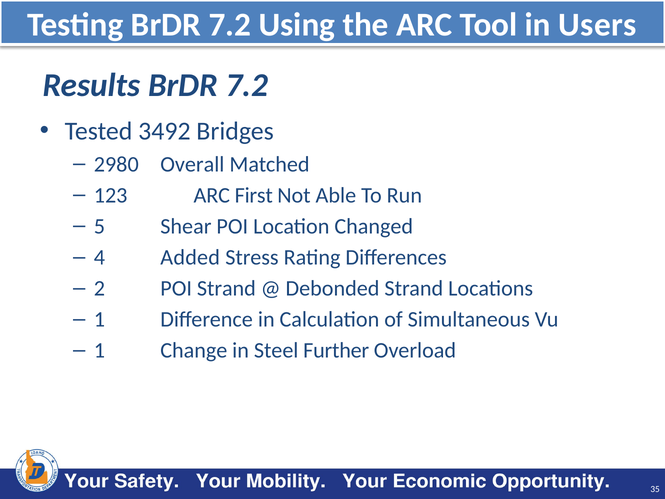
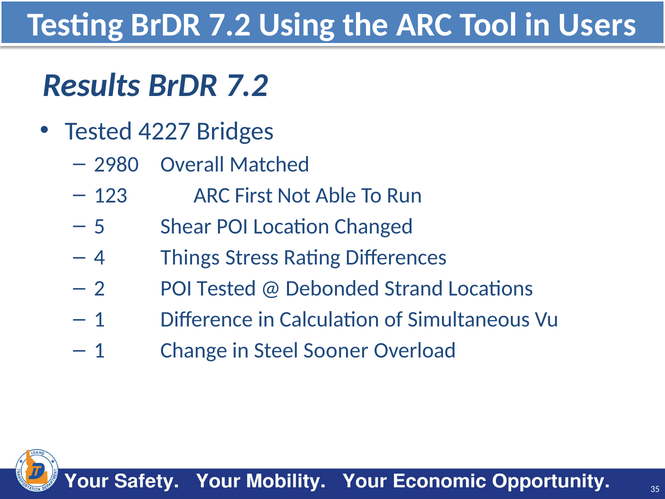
3492: 3492 -> 4227
Added: Added -> Things
POI Strand: Strand -> Tested
Further: Further -> Sooner
